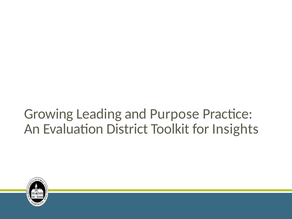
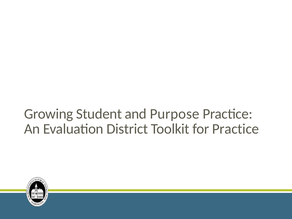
Leading: Leading -> Student
for Insights: Insights -> Practice
